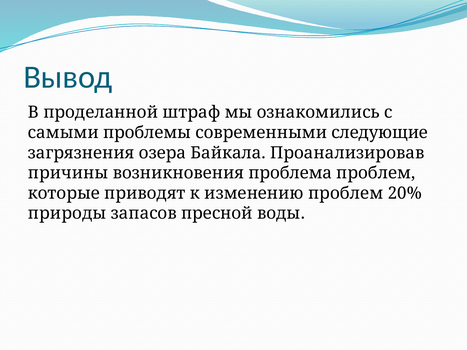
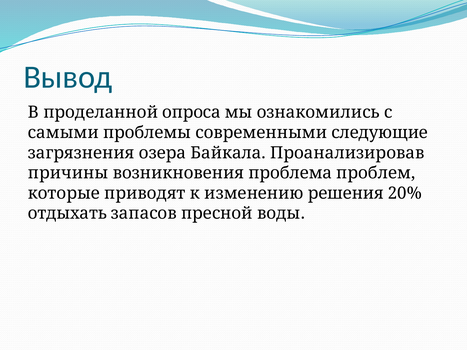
штраф: штраф -> опроса
изменению проблем: проблем -> решения
природы: природы -> отдыхать
